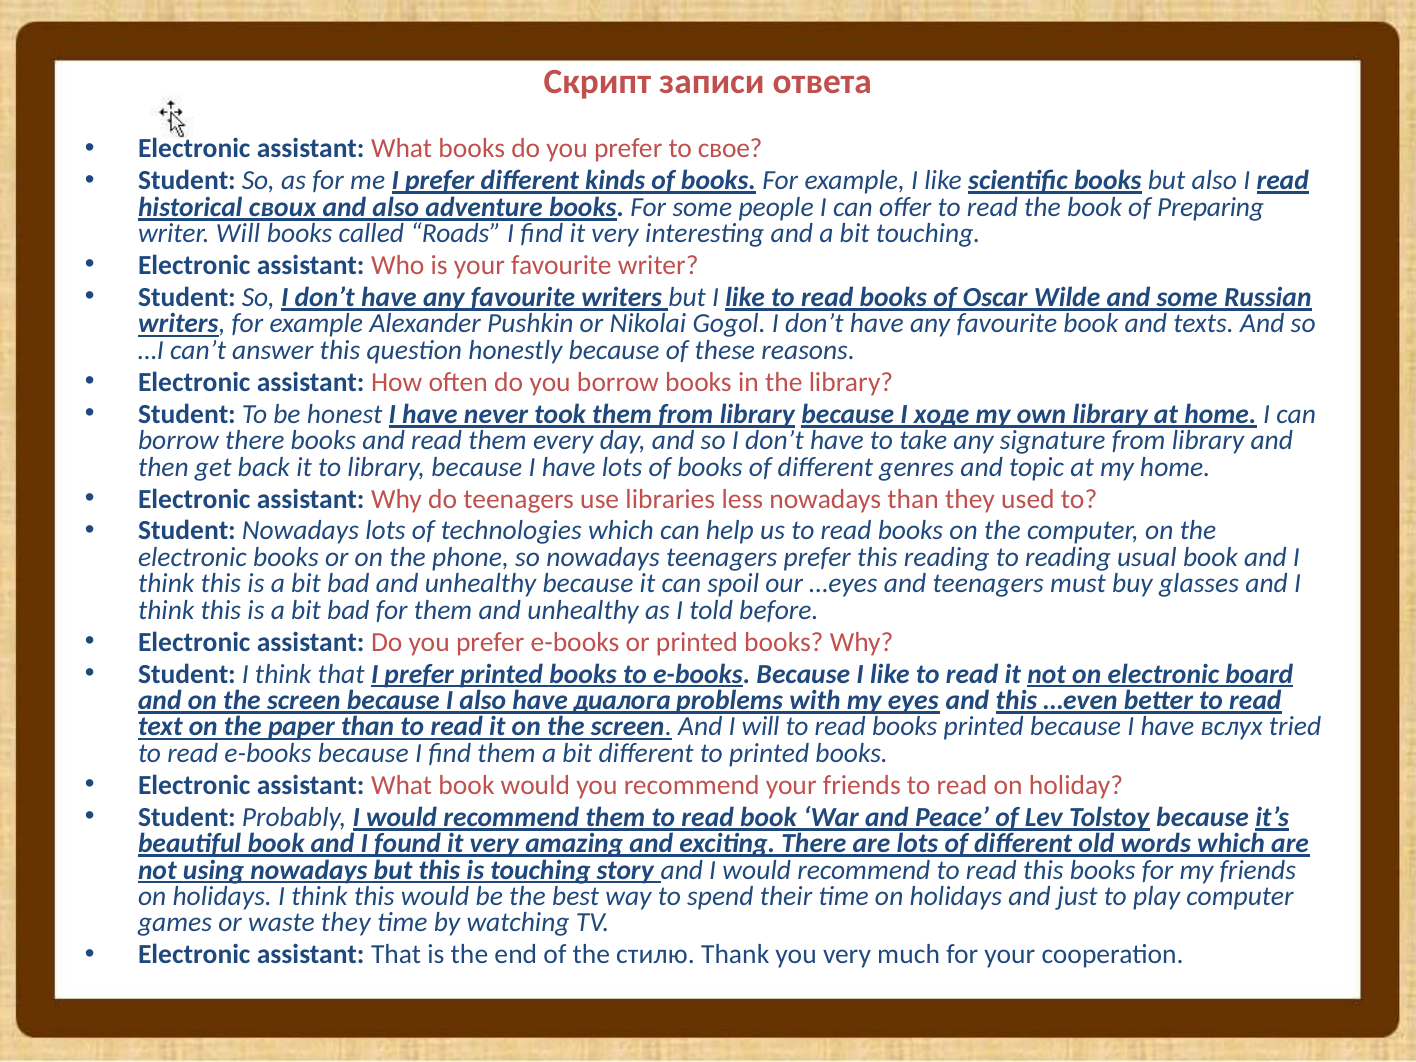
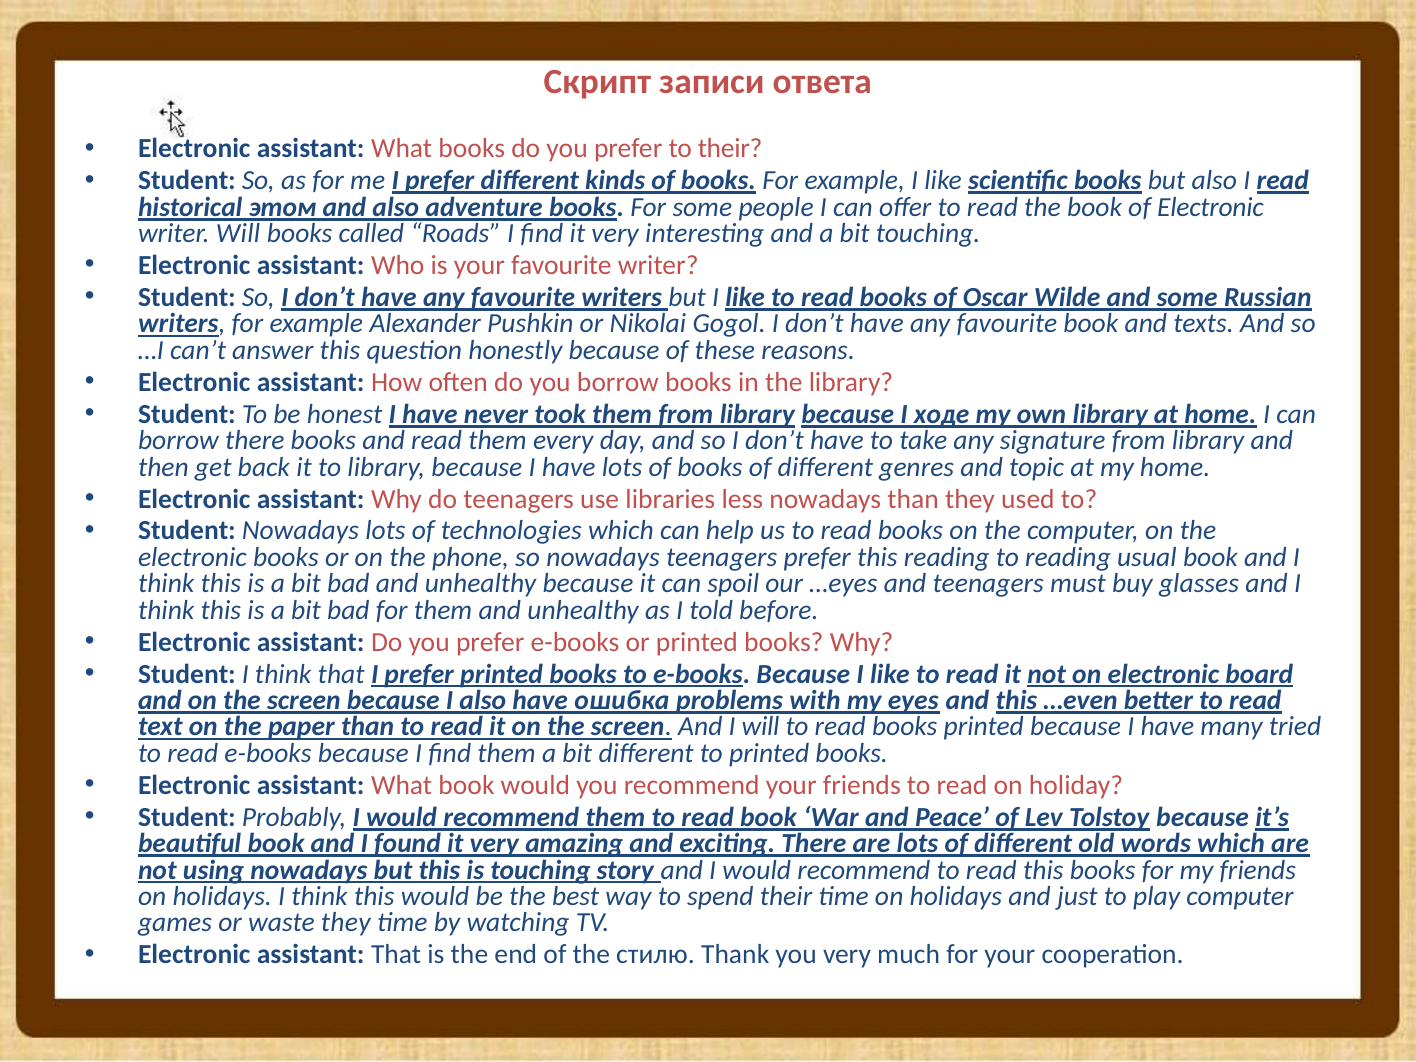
to свое: свое -> their
своих: своих -> этом
of Preparing: Preparing -> Electronic
диалога: диалога -> ошибка
вслух: вслух -> many
